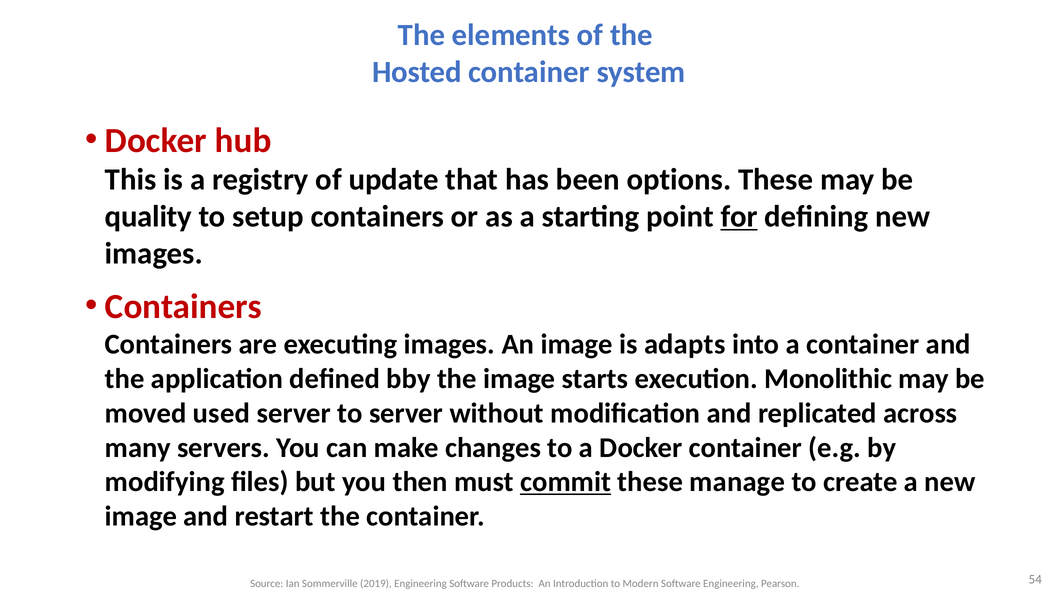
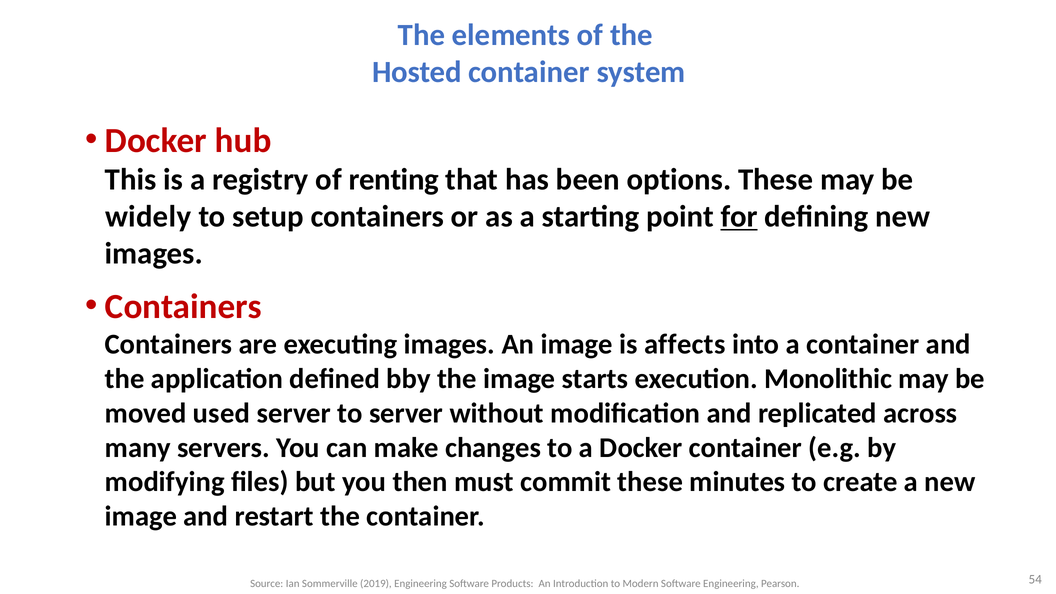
update: update -> renting
quality: quality -> widely
adapts: adapts -> affects
commit underline: present -> none
manage: manage -> minutes
